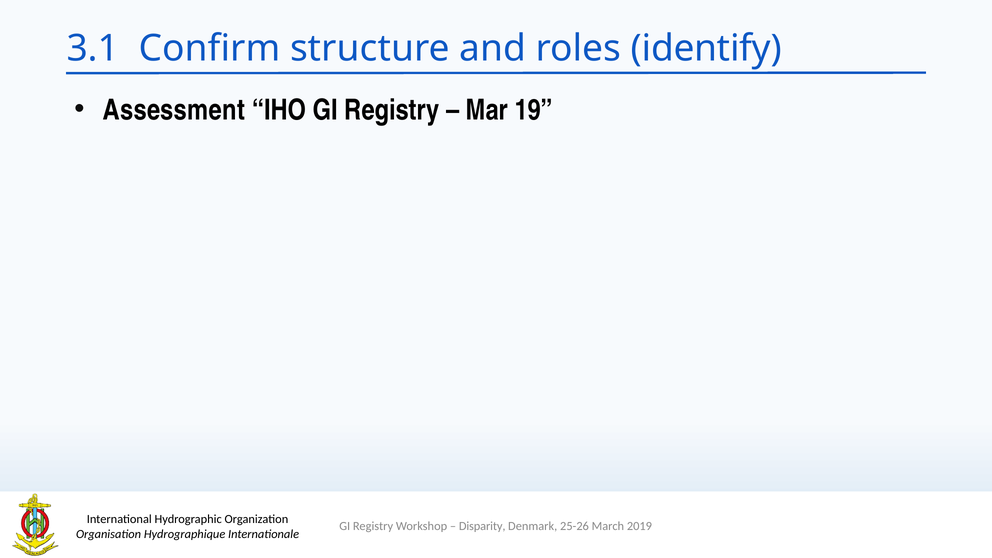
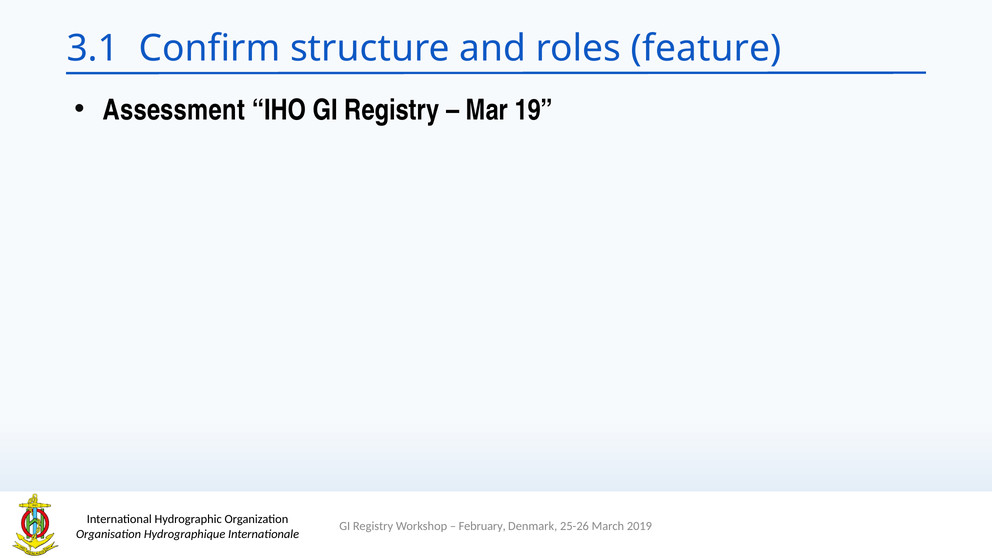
identify: identify -> feature
Disparity: Disparity -> February
